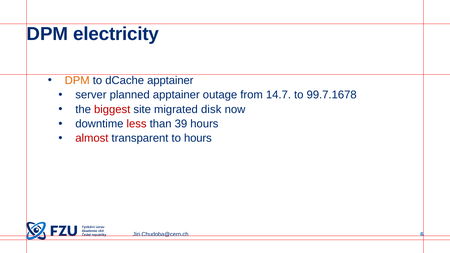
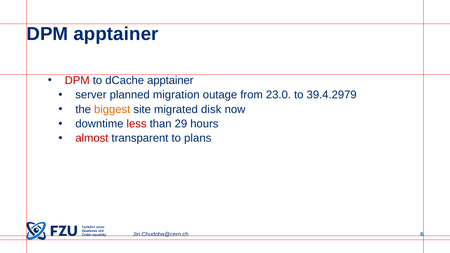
DPM electricity: electricity -> apptainer
DPM at (77, 80) colour: orange -> red
planned apptainer: apptainer -> migration
14.7: 14.7 -> 23.0
99.7.1678: 99.7.1678 -> 39.4.2979
biggest colour: red -> orange
39: 39 -> 29
to hours: hours -> plans
